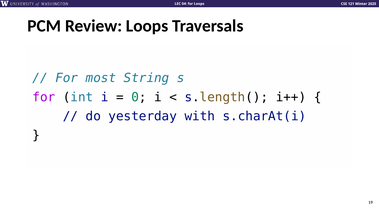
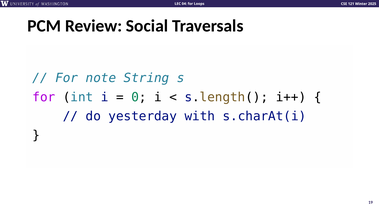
Review Loops: Loops -> Social
most: most -> note
